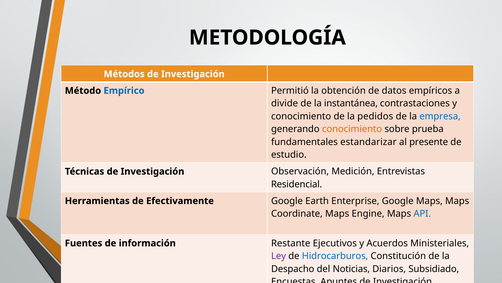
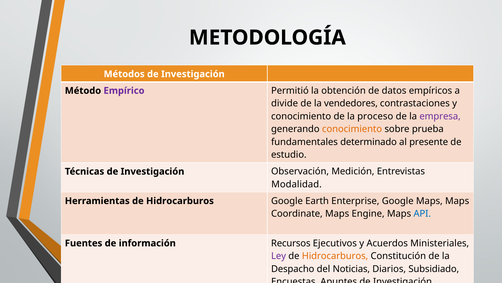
Empírico colour: blue -> purple
instantánea: instantánea -> vendedores
pedidos: pedidos -> proceso
empresa colour: blue -> purple
estandarizar: estandarizar -> determinado
Residencial: Residencial -> Modalidad
Herramientas de Efectivamente: Efectivamente -> Hidrocarburos
Restante: Restante -> Recursos
Hidrocarburos at (335, 256) colour: blue -> orange
